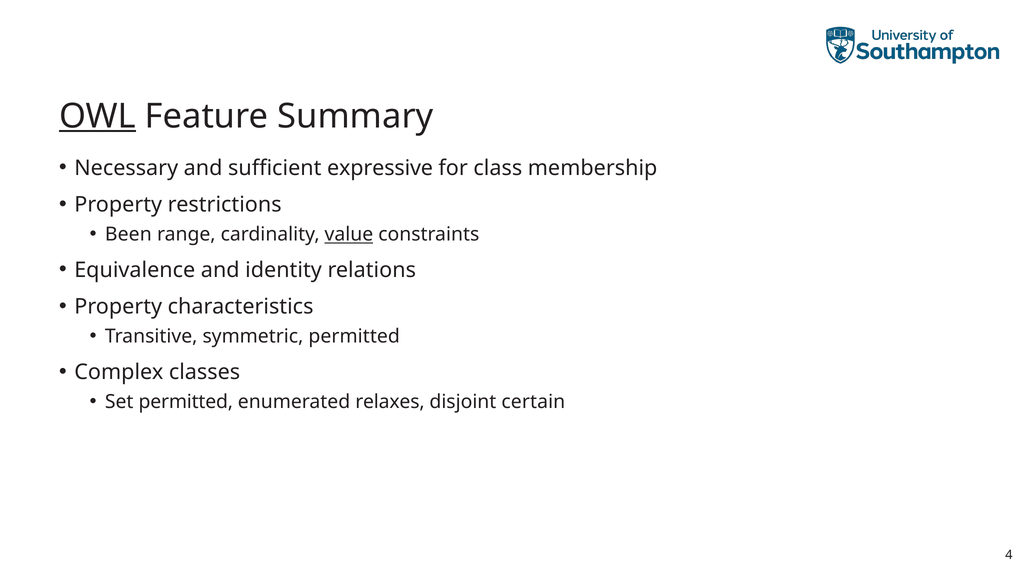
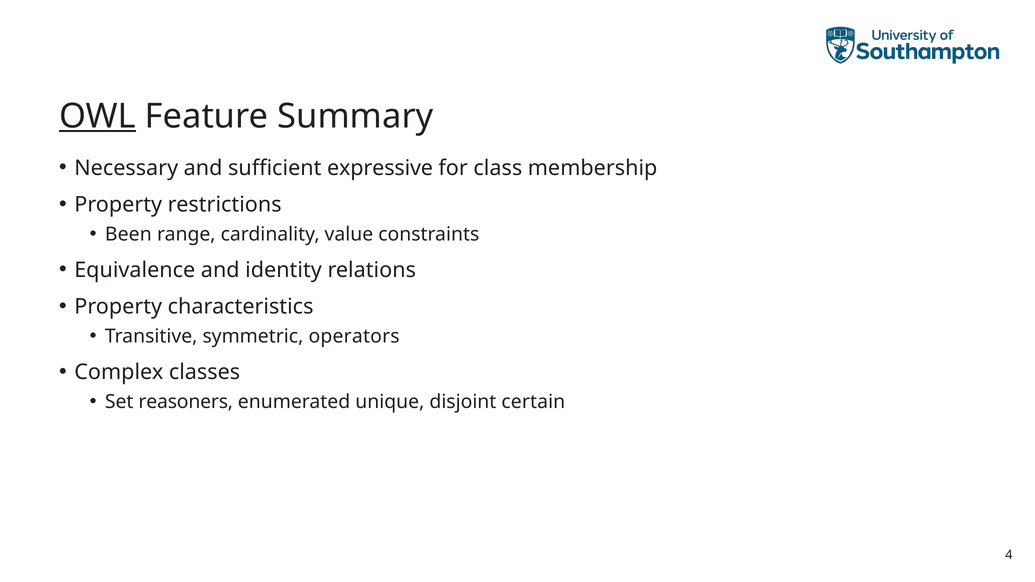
value underline: present -> none
symmetric permitted: permitted -> operators
Set permitted: permitted -> reasoners
relaxes: relaxes -> unique
